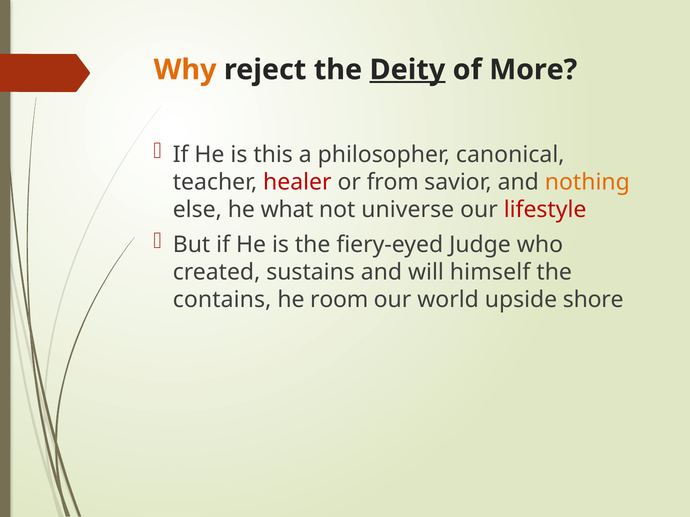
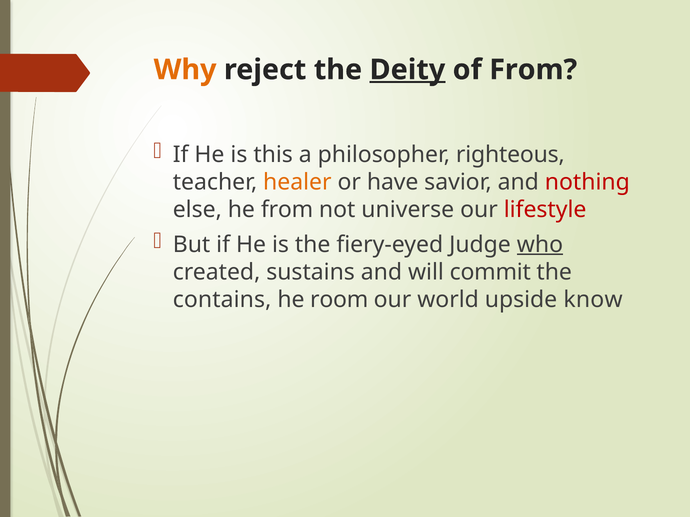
of More: More -> From
canonical: canonical -> righteous
healer colour: red -> orange
from: from -> have
nothing colour: orange -> red
he what: what -> from
who underline: none -> present
himself: himself -> commit
shore: shore -> know
